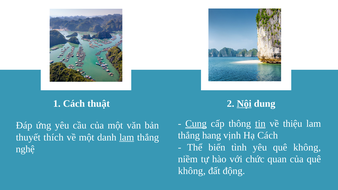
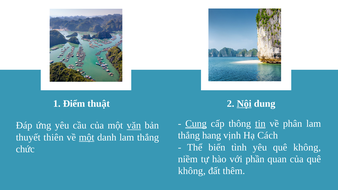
1 Cách: Cách -> Điểm
thiệu: thiệu -> phân
văn underline: none -> present
thích: thích -> thiên
một at (87, 137) underline: none -> present
lam at (127, 137) underline: present -> none
nghệ: nghệ -> chức
chức: chức -> phần
động: động -> thêm
